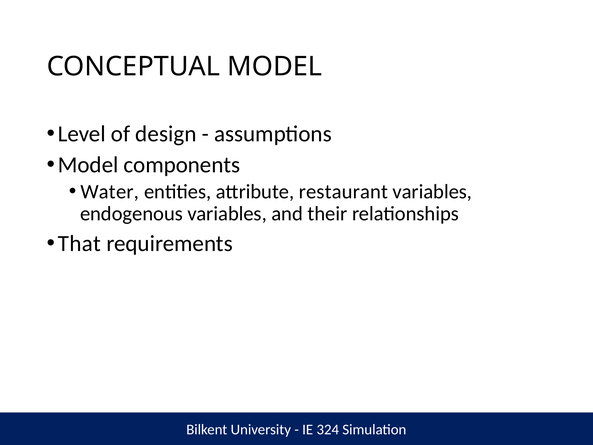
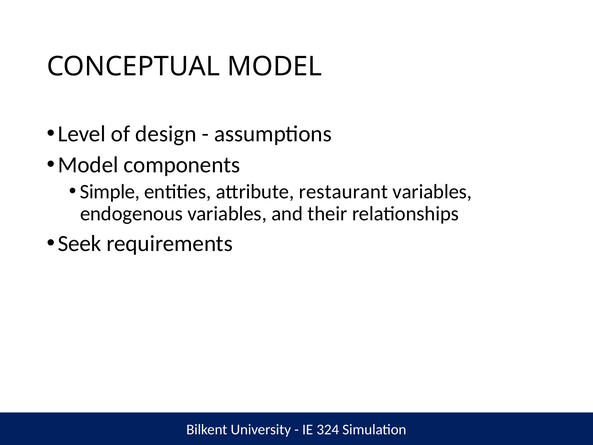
Water: Water -> Simple
That: That -> Seek
